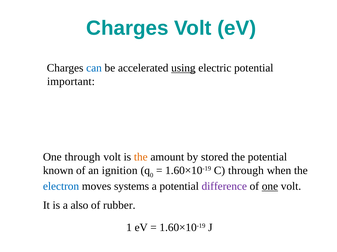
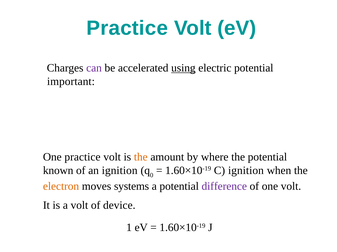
Charges at (127, 28): Charges -> Practice
can colour: blue -> purple
One through: through -> practice
stored: stored -> where
C through: through -> ignition
electron colour: blue -> orange
one at (270, 187) underline: present -> none
a also: also -> volt
rubber: rubber -> device
